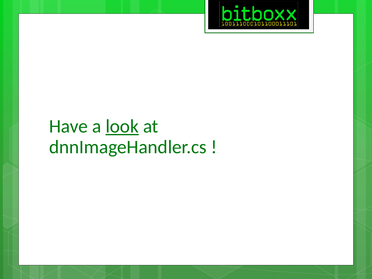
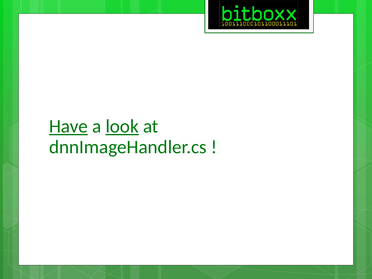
Have underline: none -> present
